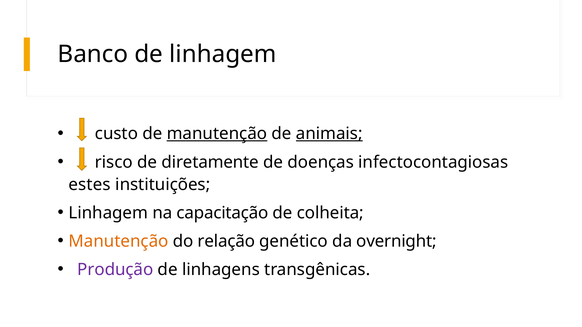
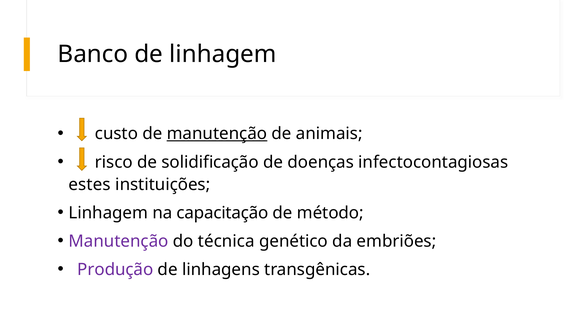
animais underline: present -> none
diretamente: diretamente -> solidificação
colheita: colheita -> método
Manutenção at (118, 241) colour: orange -> purple
relação: relação -> técnica
overnight: overnight -> embriões
